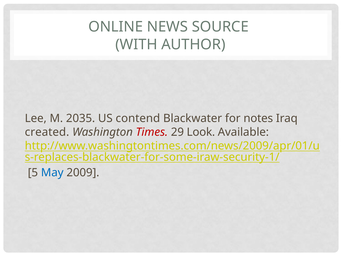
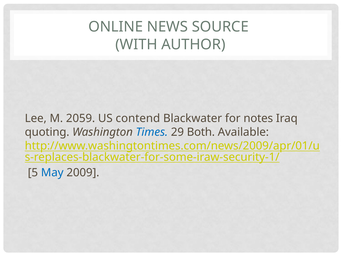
2035: 2035 -> 2059
created: created -> quoting
Times colour: red -> blue
Look: Look -> Both
